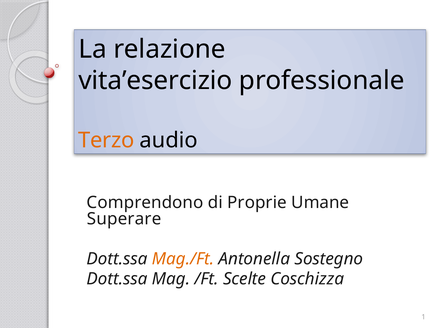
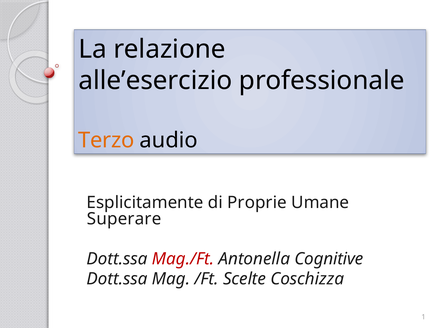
vita’esercizio: vita’esercizio -> alle’esercizio
Comprendono: Comprendono -> Esplicitamente
Mag./Ft colour: orange -> red
Sostegno: Sostegno -> Cognitive
